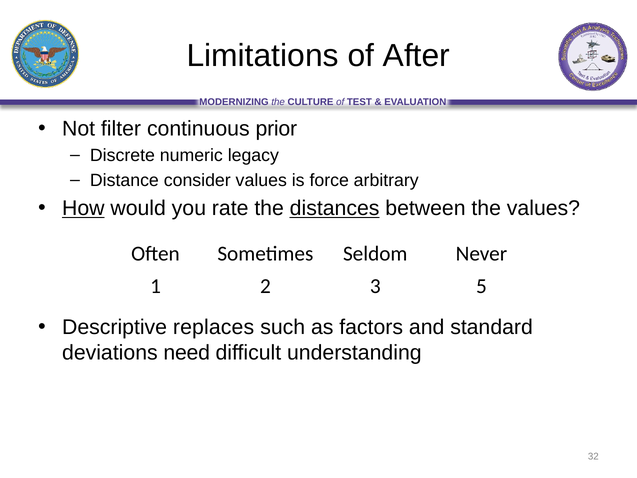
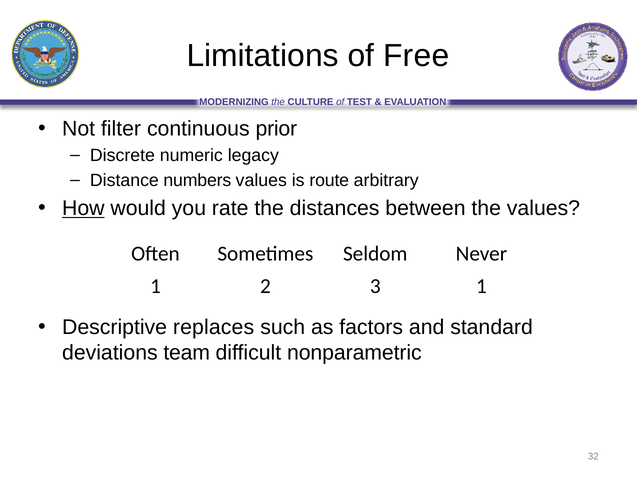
After: After -> Free
consider: consider -> numbers
force: force -> route
distances underline: present -> none
3 5: 5 -> 1
need: need -> team
understanding: understanding -> nonparametric
